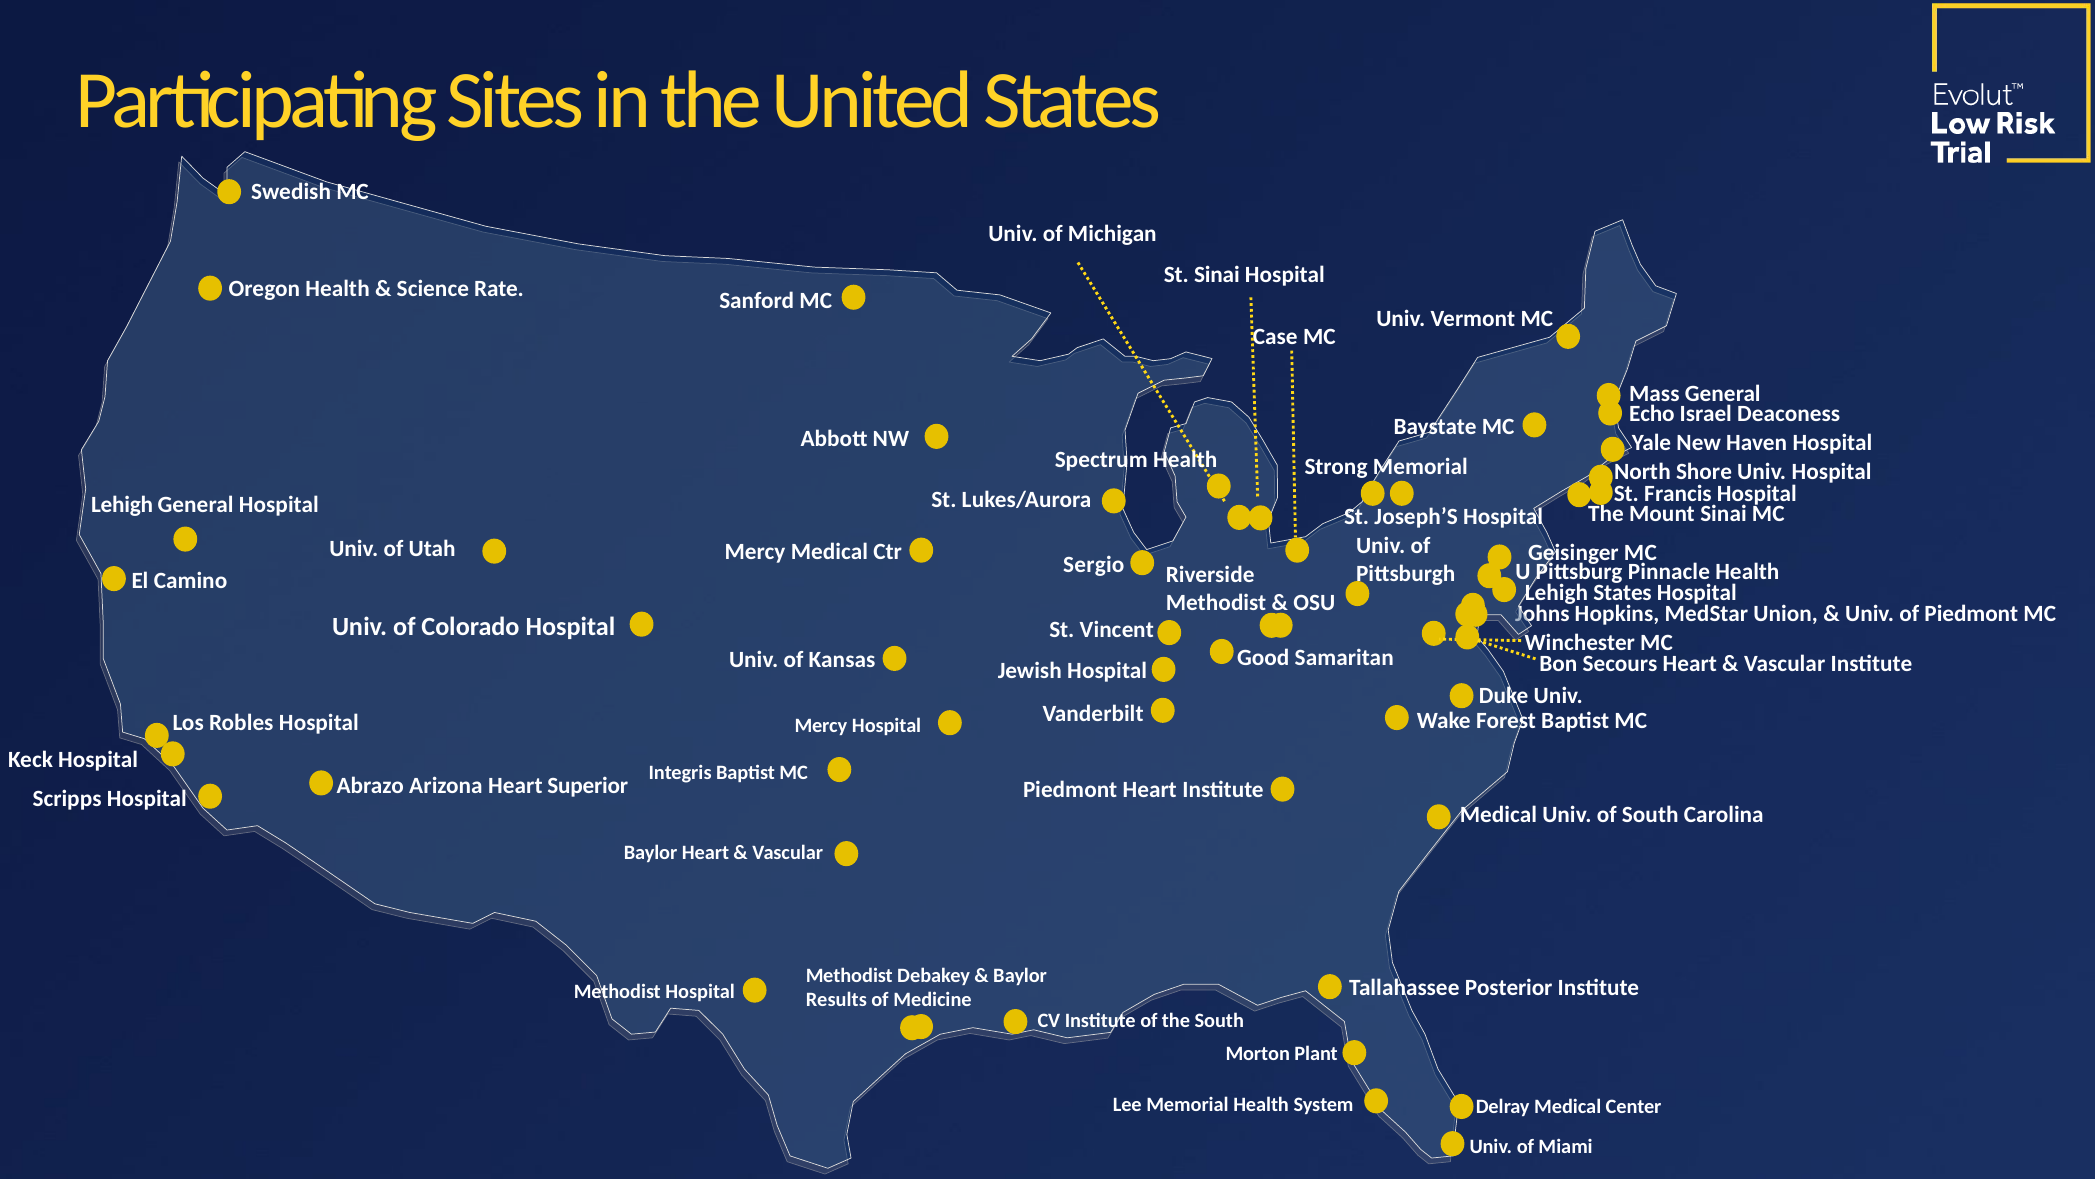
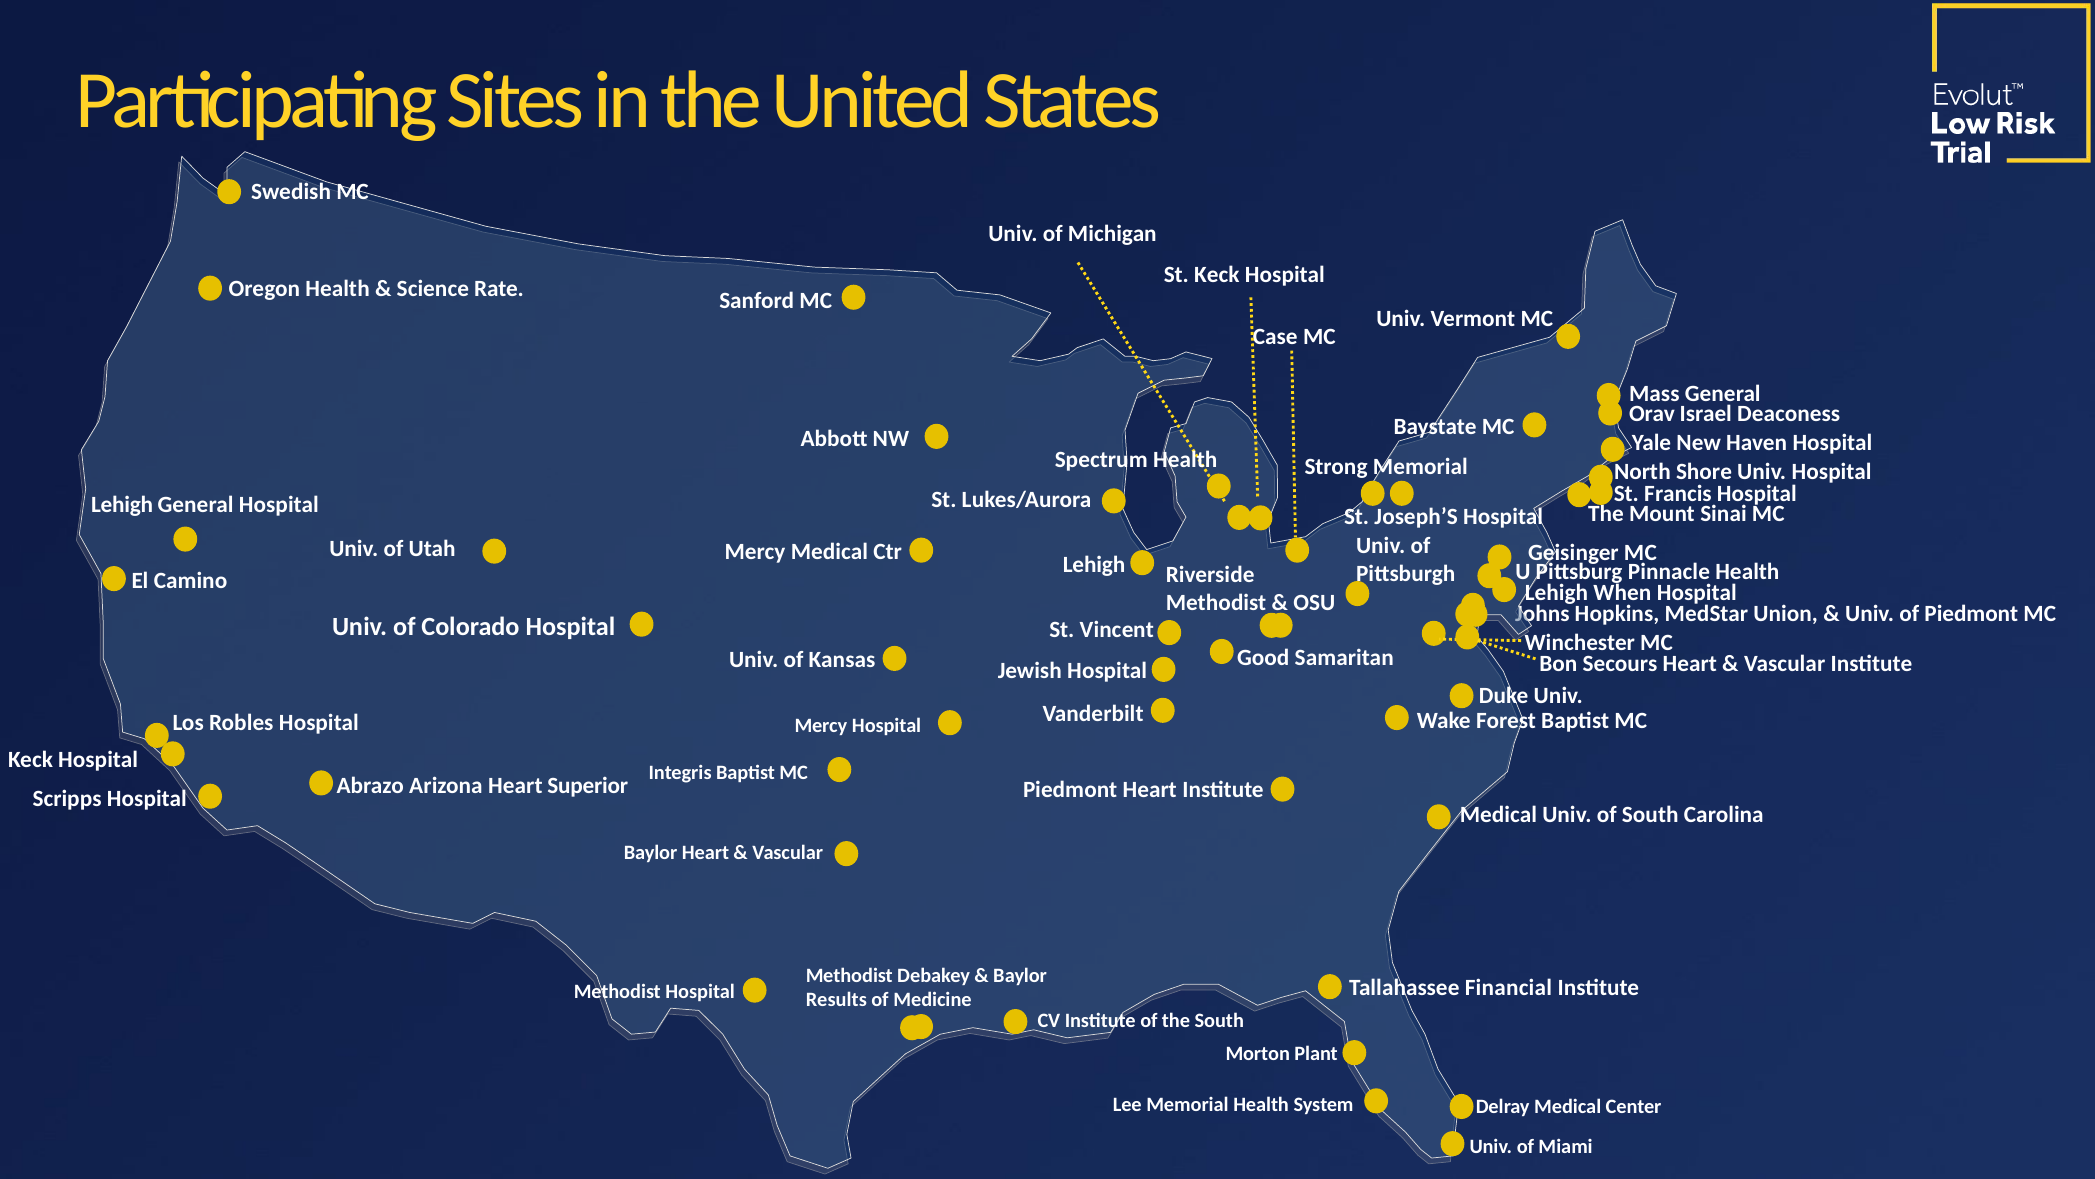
St Sinai: Sinai -> Keck
Echo: Echo -> Orav
Sergio at (1094, 564): Sergio -> Lehigh
Lehigh States: States -> When
Posterior: Posterior -> Financial
